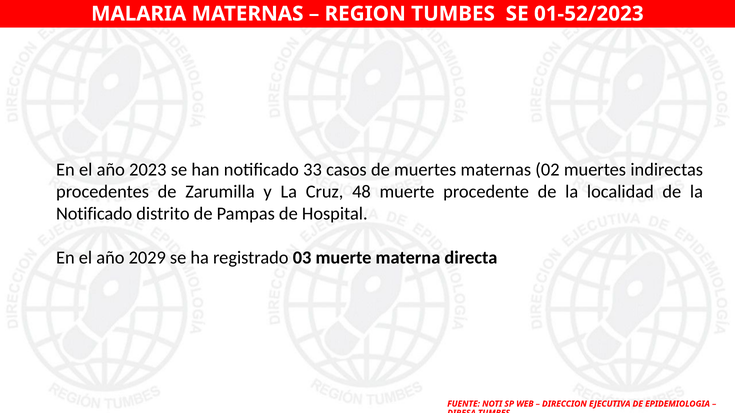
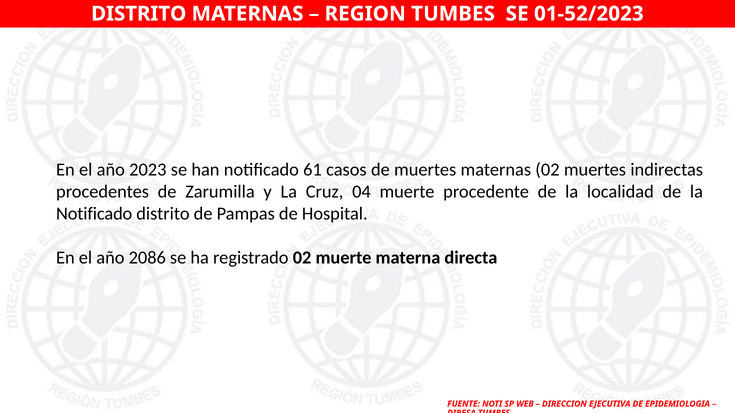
MALARIA at (139, 14): MALARIA -> DISTRITO
33: 33 -> 61
48: 48 -> 04
2029: 2029 -> 2086
registrado 03: 03 -> 02
